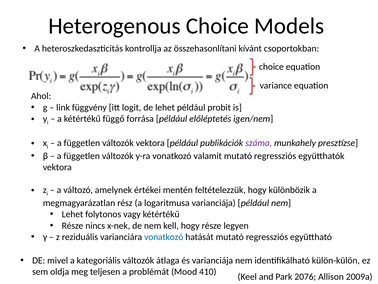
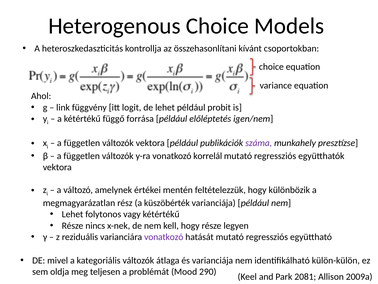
valamit: valamit -> korrelál
logaritmusa: logaritmusa -> küszöbérték
vonatkozó at (164, 237) colour: blue -> purple
410: 410 -> 290
2076: 2076 -> 2081
